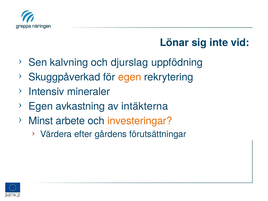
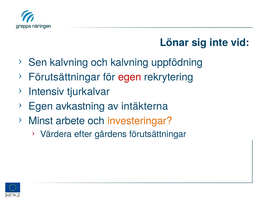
och djurslag: djurslag -> kalvning
Skuggpåverkad at (64, 77): Skuggpåverkad -> Förutsättningar
egen at (130, 77) colour: orange -> red
mineraler: mineraler -> tjurkalvar
